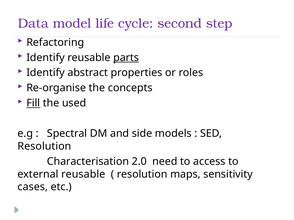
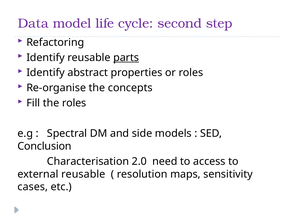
Fill underline: present -> none
the used: used -> roles
Resolution at (44, 147): Resolution -> Conclusion
